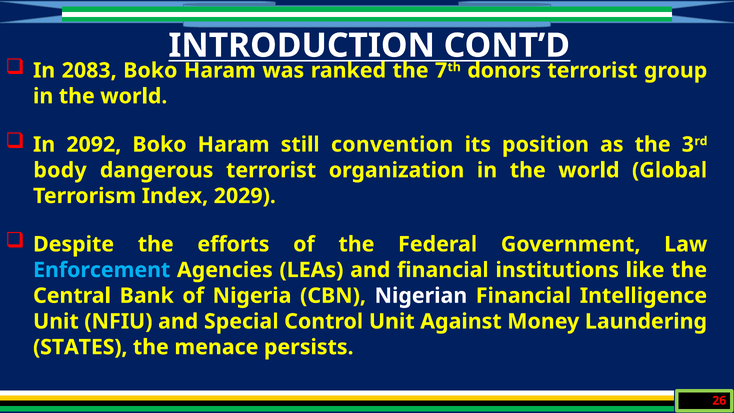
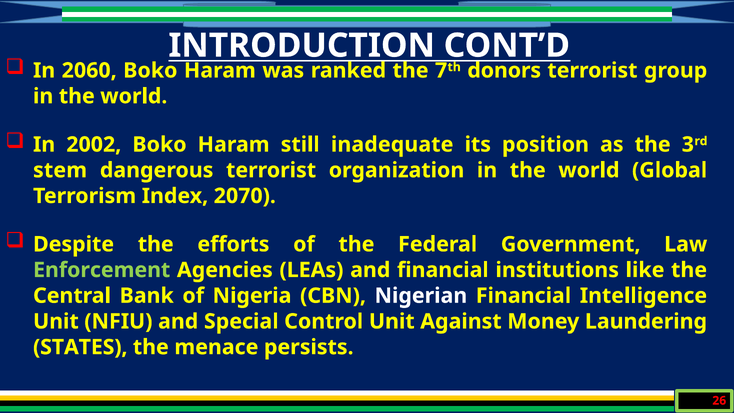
2083: 2083 -> 2060
2092: 2092 -> 2002
convention: convention -> inadequate
body: body -> stem
2029: 2029 -> 2070
Enforcement colour: light blue -> light green
